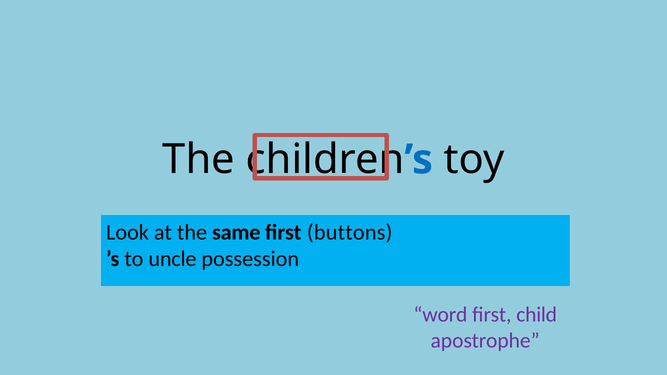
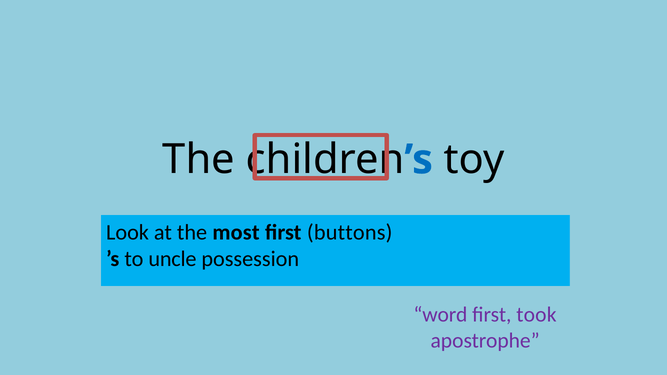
same: same -> most
child: child -> took
